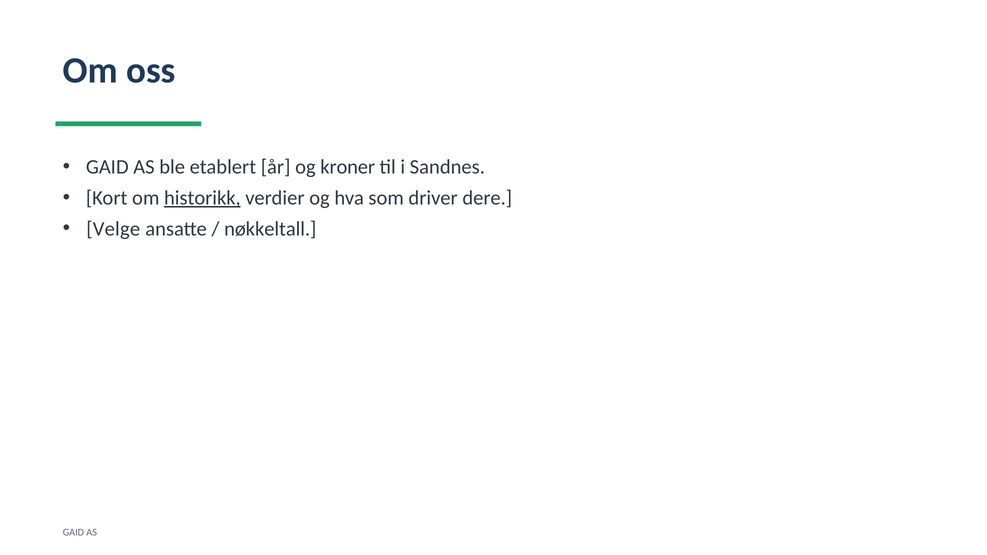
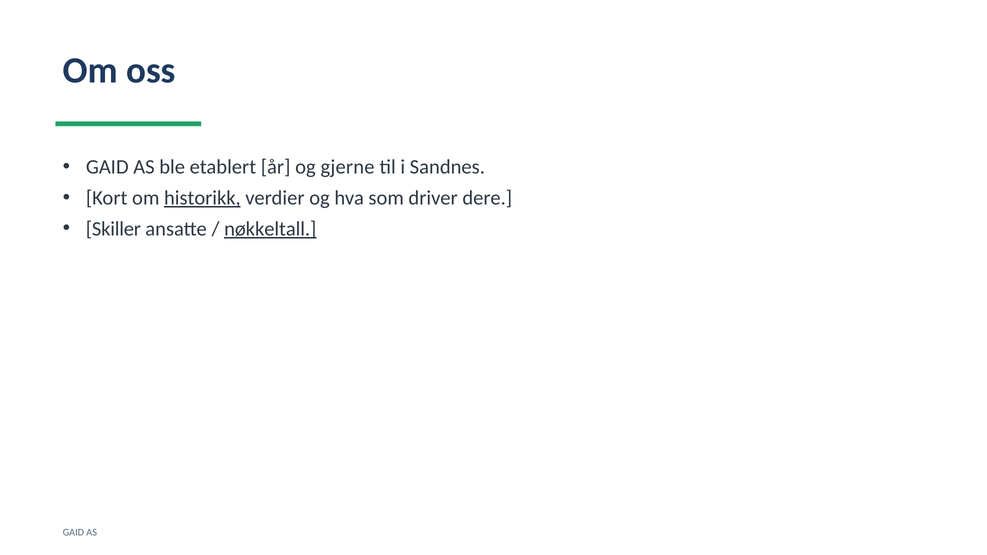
kroner: kroner -> gjerne
Velge: Velge -> Skiller
nøkkeltall underline: none -> present
